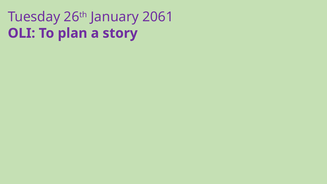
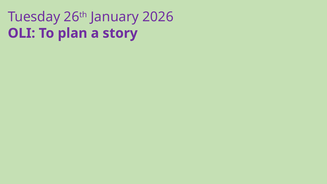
2061: 2061 -> 2026
